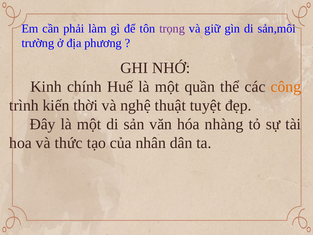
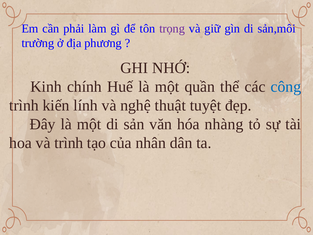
công colour: orange -> blue
thời: thời -> lính
và thức: thức -> trình
